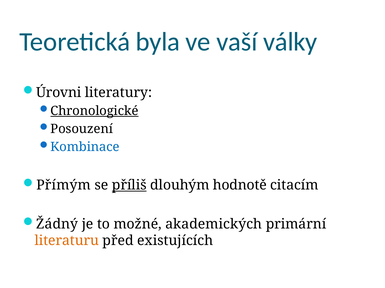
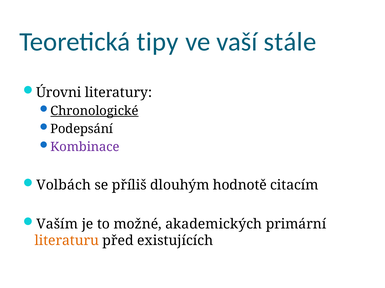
byla: byla -> tipy
války: války -> stále
Posouzení: Posouzení -> Podepsání
Kombinace colour: blue -> purple
Přímým: Přímým -> Volbách
příliš underline: present -> none
Žádný: Žádný -> Vaším
